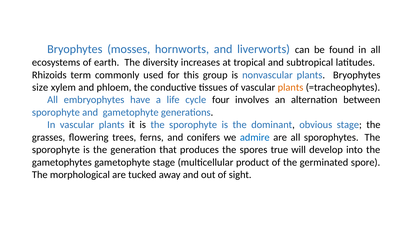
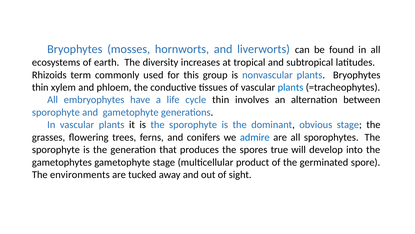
size at (40, 87): size -> thin
plants at (291, 87) colour: orange -> blue
cycle four: four -> thin
morphological: morphological -> environments
